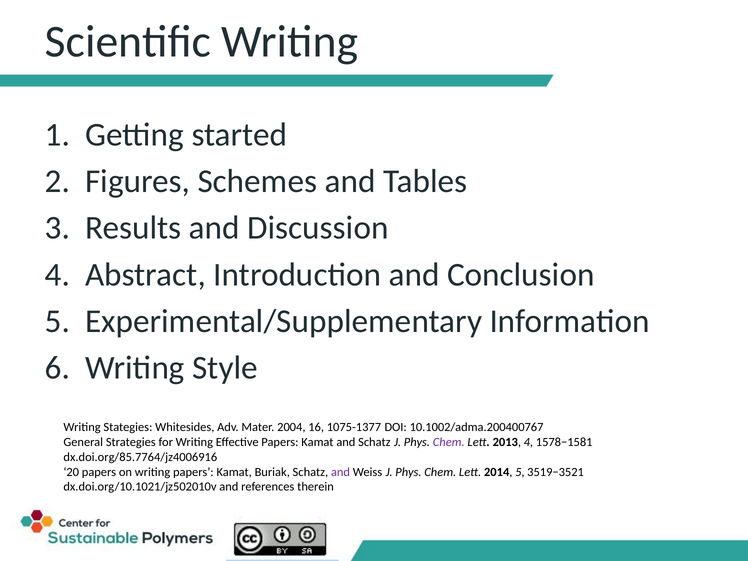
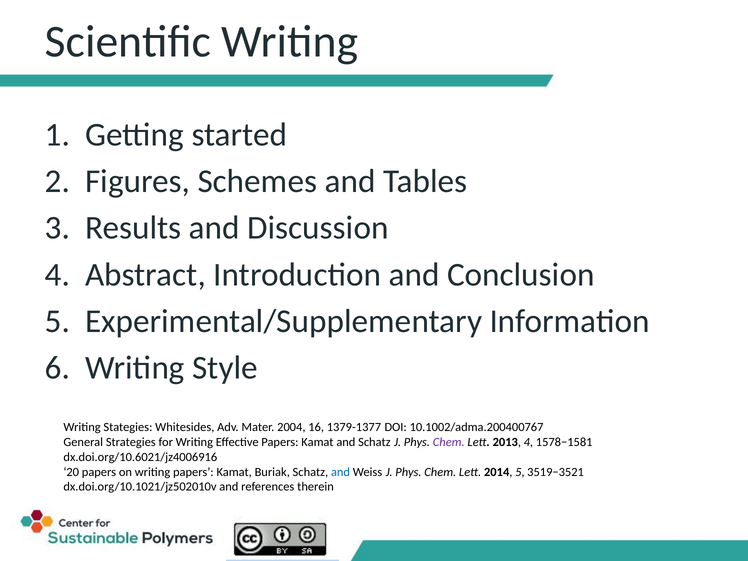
1075-1377: 1075-1377 -> 1379-1377
dx.doi.org/85.7764/jz4006916: dx.doi.org/85.7764/jz4006916 -> dx.doi.org/10.6021/jz4006916
and at (341, 472) colour: purple -> blue
